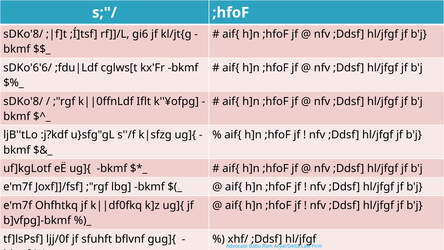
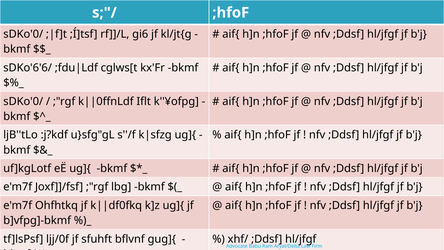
sDKo'8/ at (23, 34): sDKo'8/ -> sDKo'0/
sDKo'8/ at (23, 101): sDKo'8/ -> sDKo'0/
